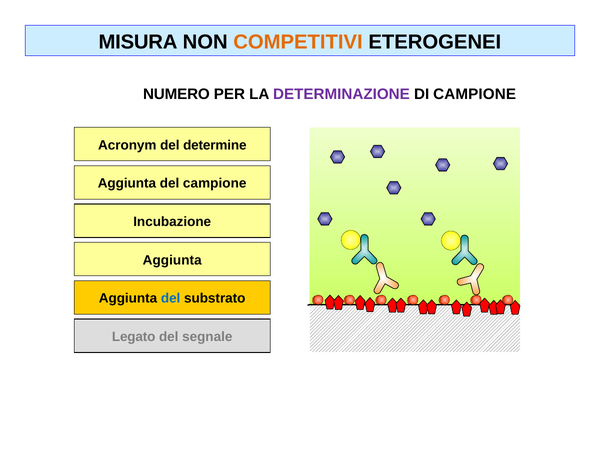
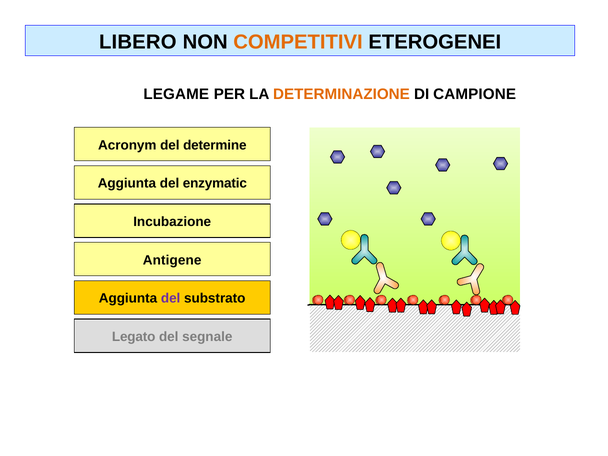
MISURA: MISURA -> LIBERO
NUMERO: NUMERO -> LEGAME
DETERMINAZIONE colour: purple -> orange
del campione: campione -> enzymatic
Aggiunta at (172, 260): Aggiunta -> Antigene
del at (171, 298) colour: blue -> purple
